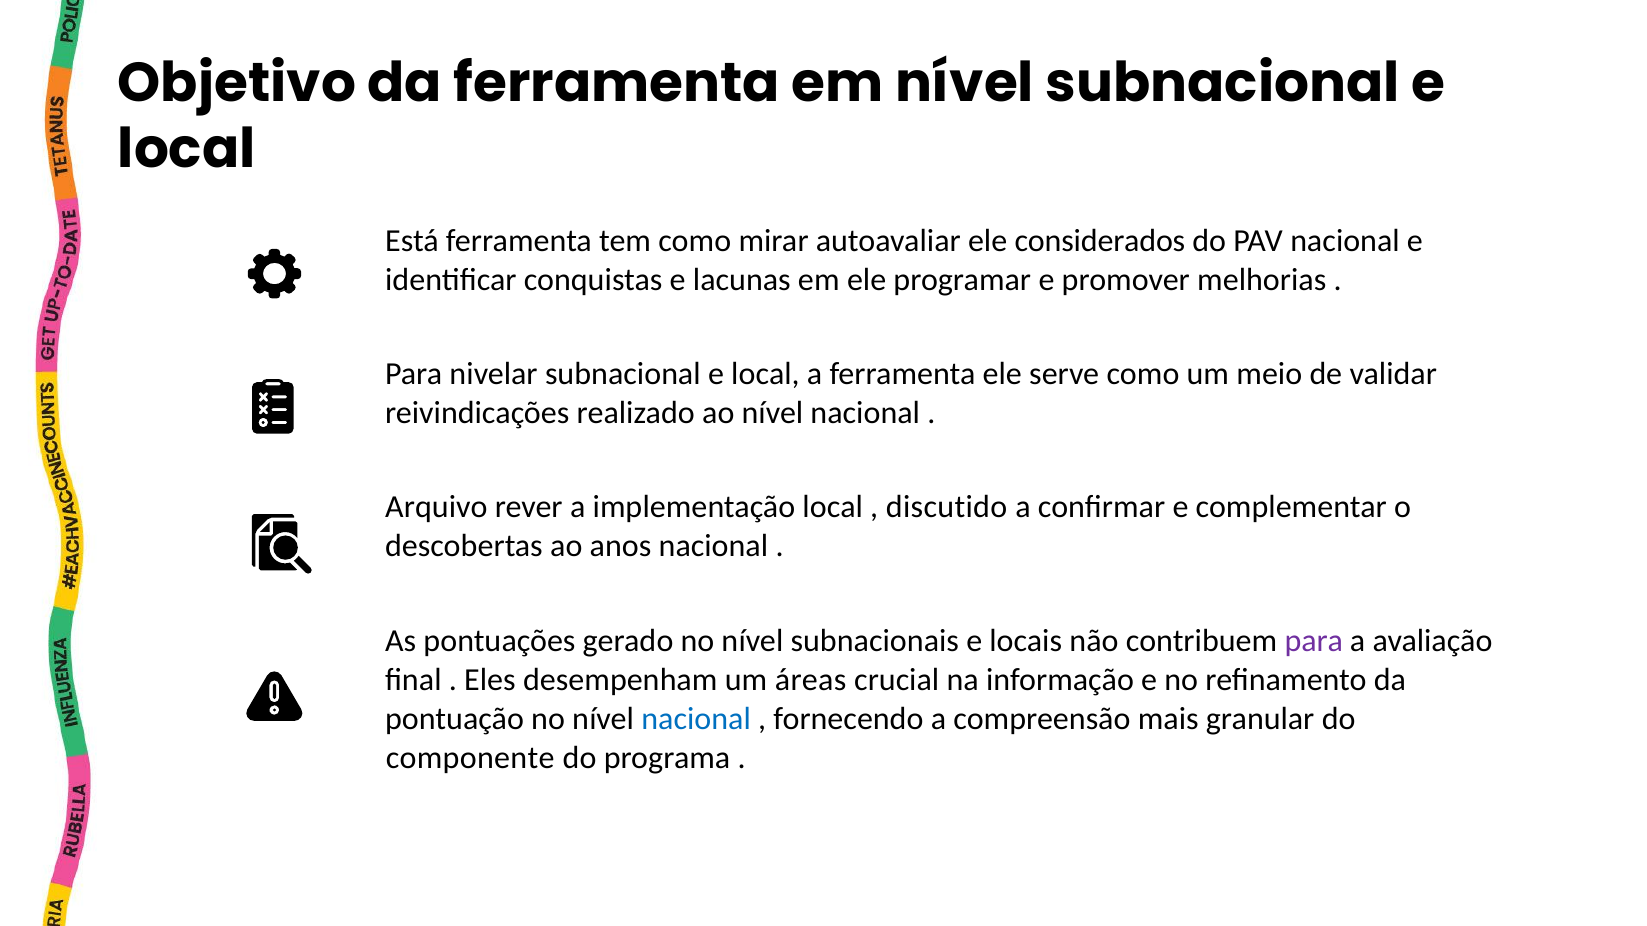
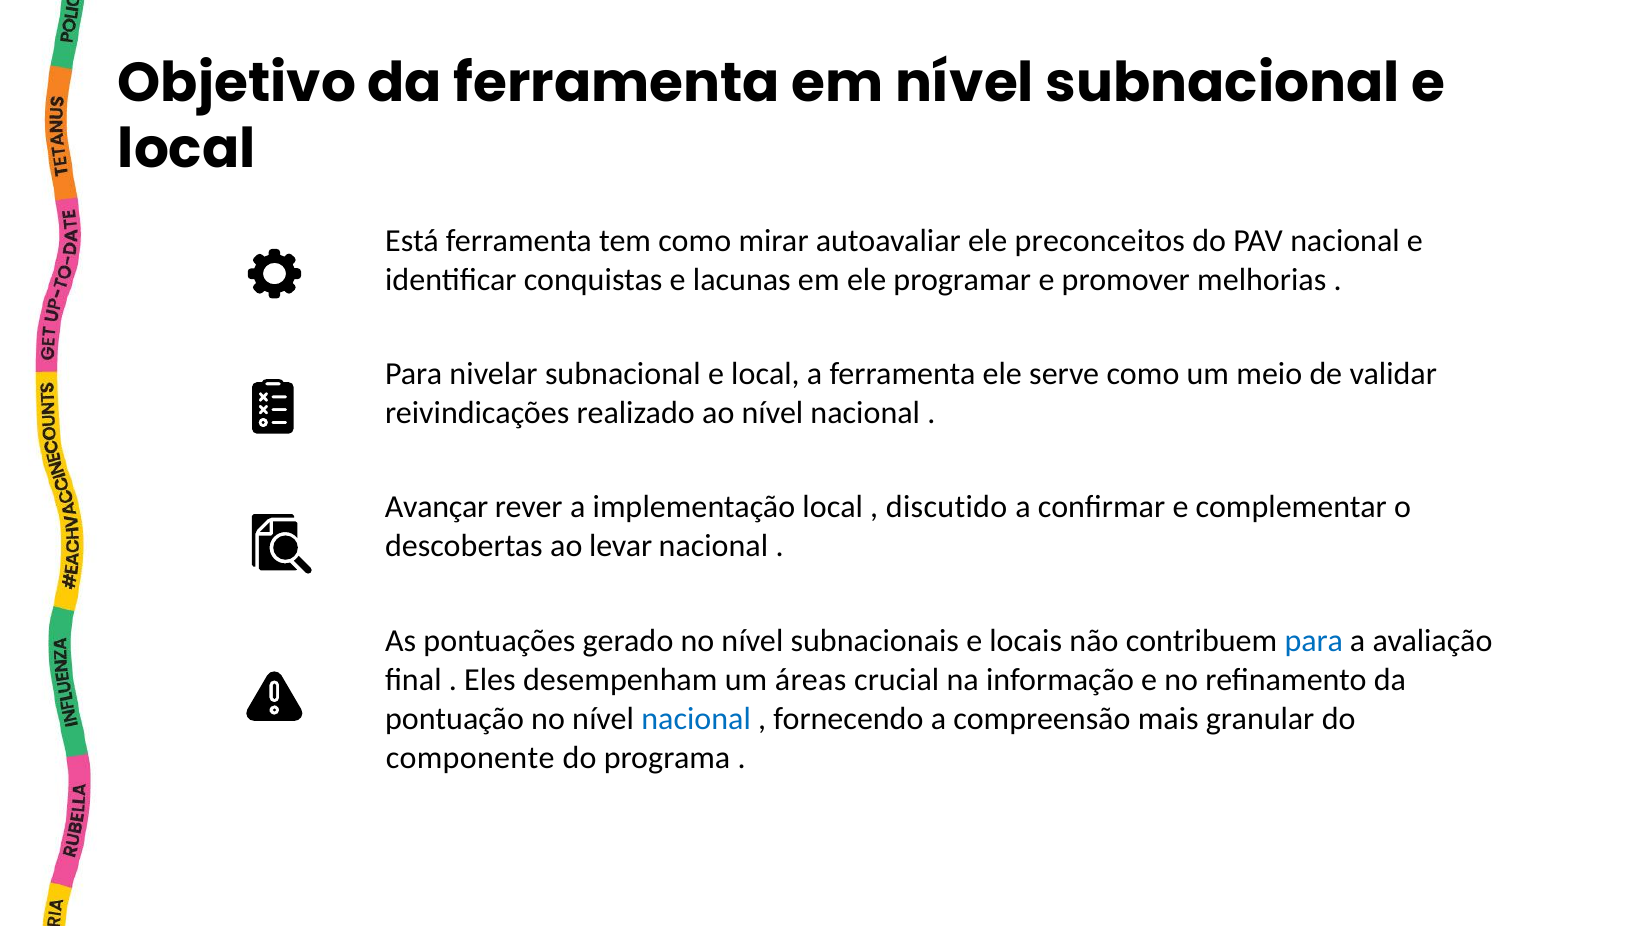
considerados: considerados -> preconceitos
Arquivo: Arquivo -> Avançar
anos: anos -> levar
para at (1314, 641) colour: purple -> blue
